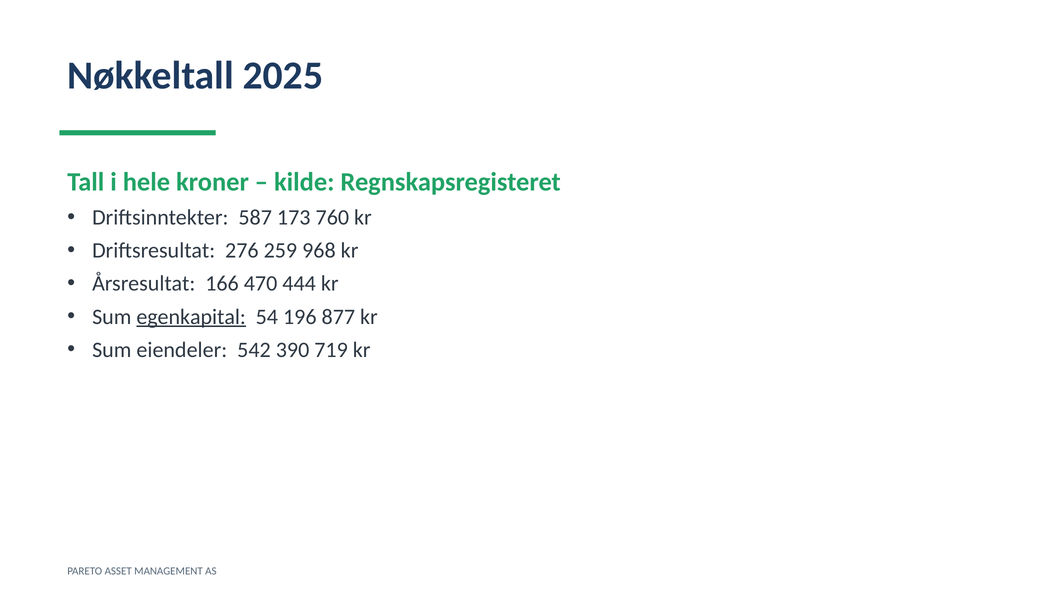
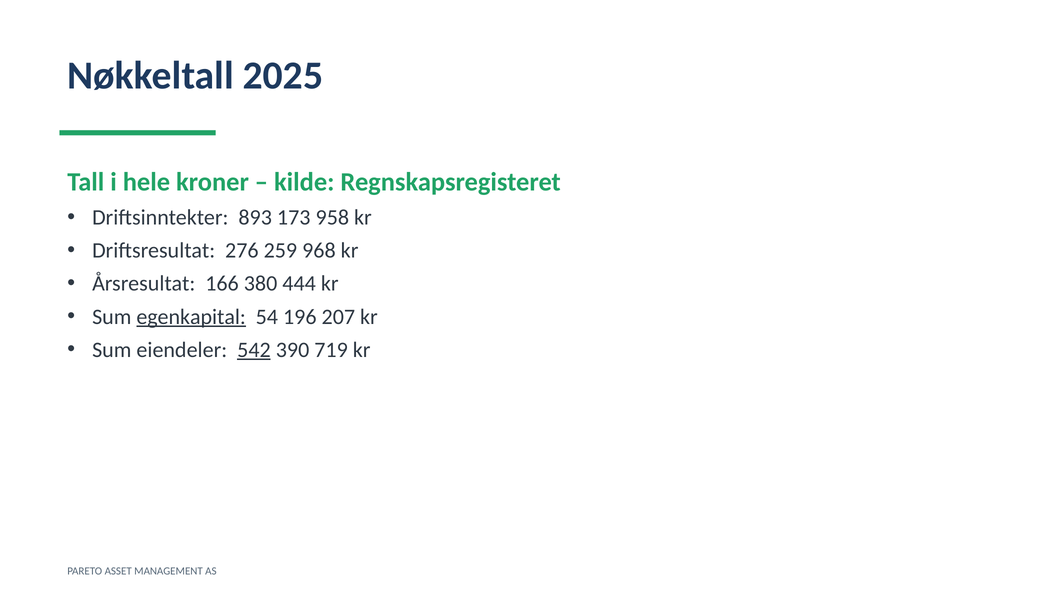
587: 587 -> 893
760: 760 -> 958
470: 470 -> 380
877: 877 -> 207
542 underline: none -> present
